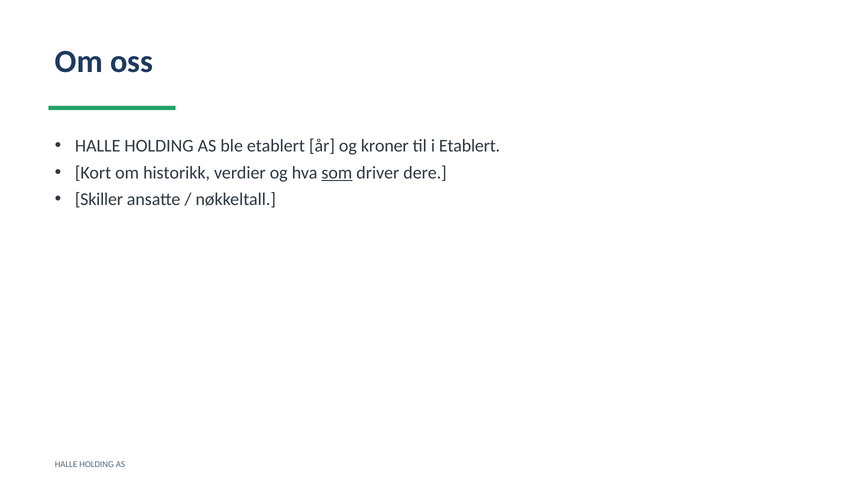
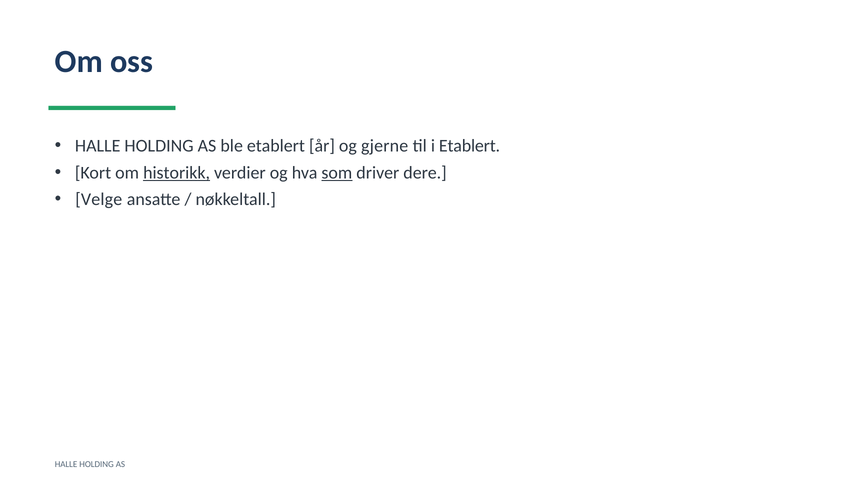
kroner: kroner -> gjerne
historikk underline: none -> present
Skiller: Skiller -> Velge
